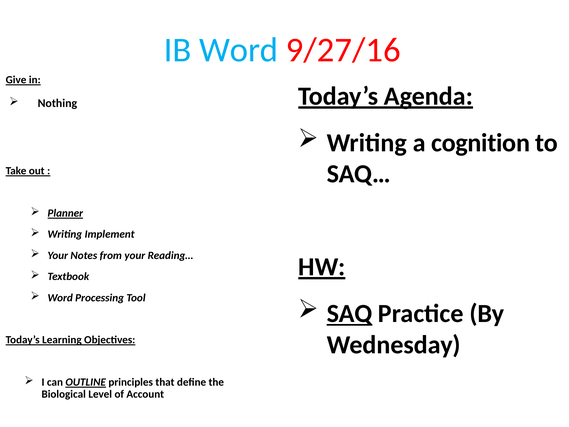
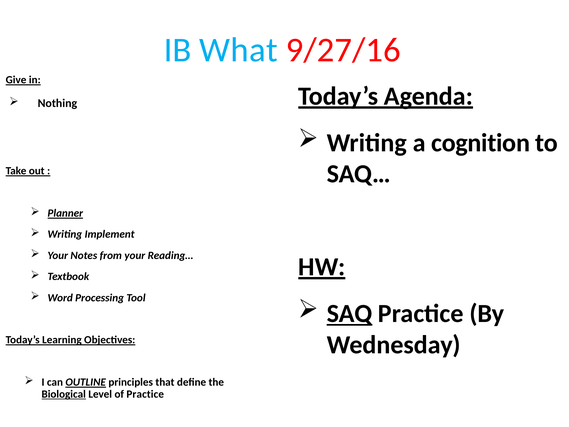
IB Word: Word -> What
Biological underline: none -> present
of Account: Account -> Practice
